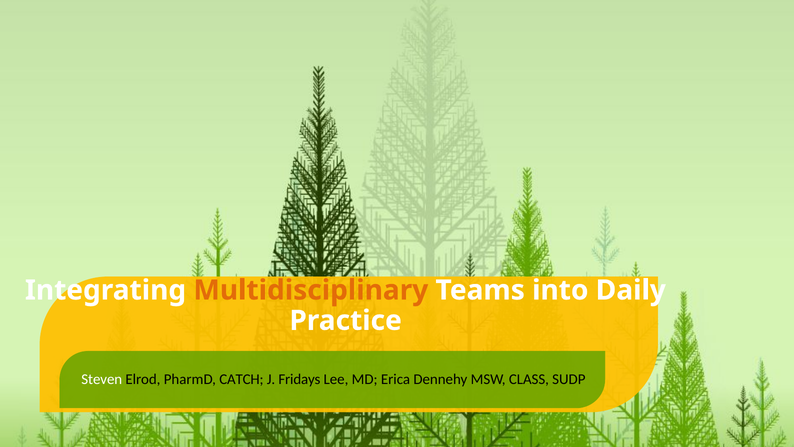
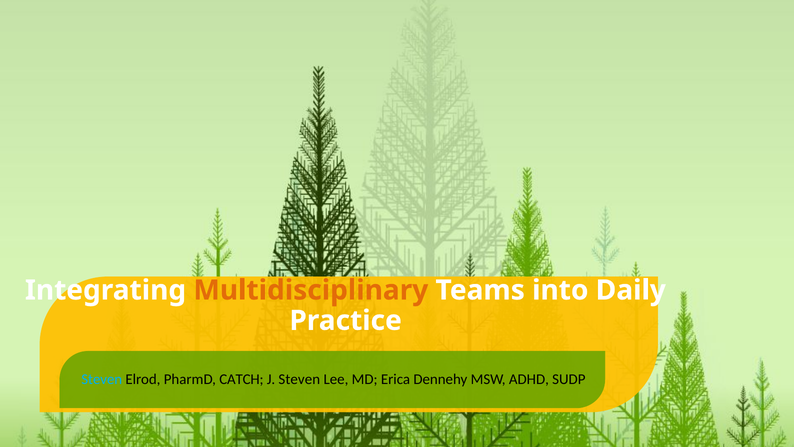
Steven at (102, 379) colour: white -> light blue
J Fridays: Fridays -> Steven
CLASS: CLASS -> ADHD
